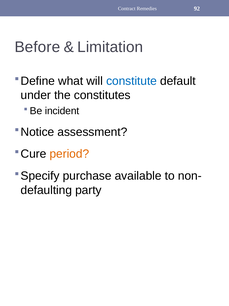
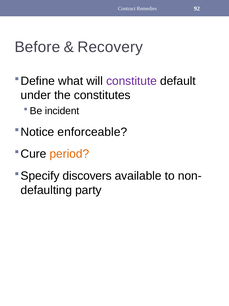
Limitation: Limitation -> Recovery
constitute colour: blue -> purple
assessment: assessment -> enforceable
purchase: purchase -> discovers
